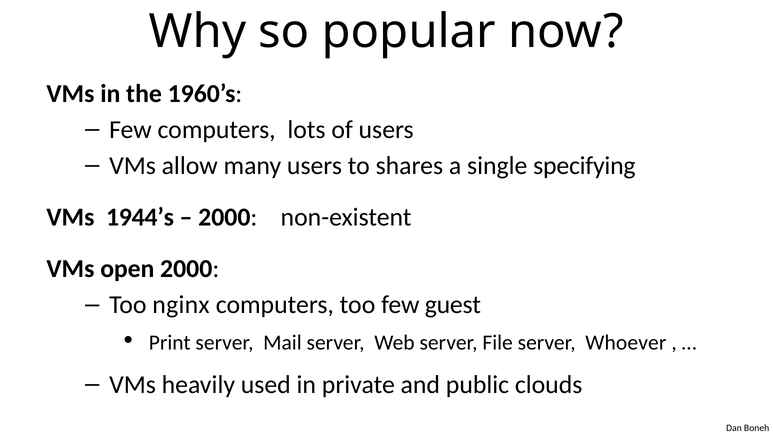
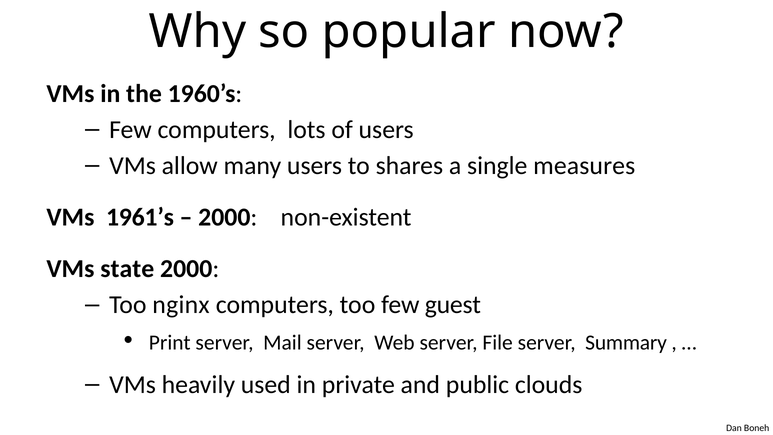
specifying: specifying -> measures
1944’s: 1944’s -> 1961’s
open: open -> state
Whoever: Whoever -> Summary
